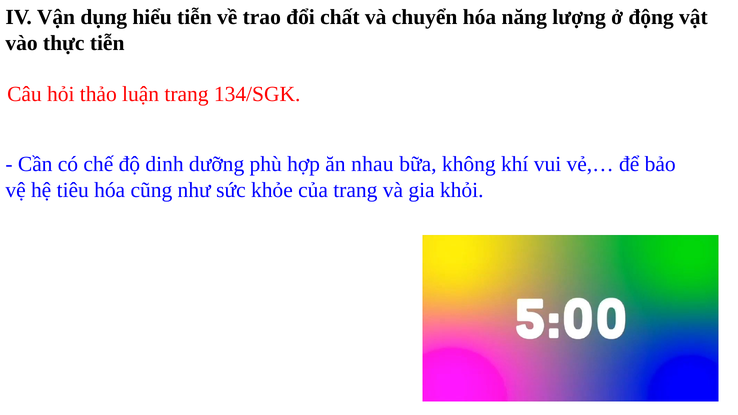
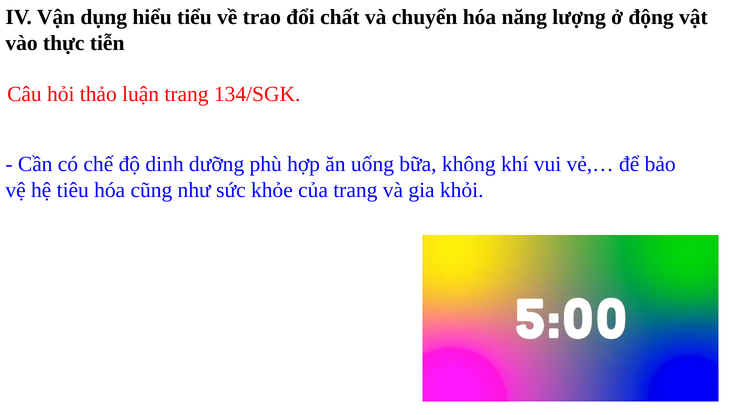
hiểu tiễn: tiễn -> tiểu
nhau: nhau -> uống
